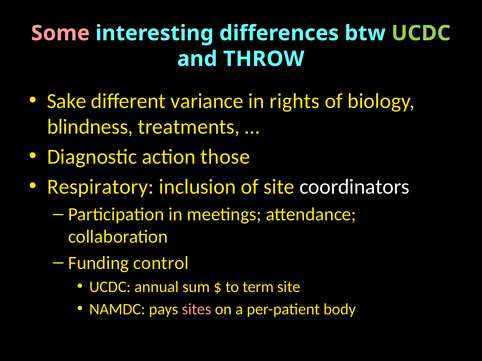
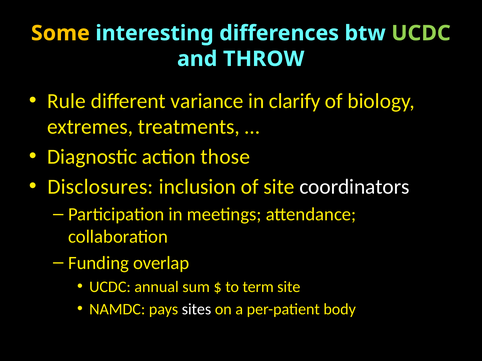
Some colour: pink -> yellow
Sake: Sake -> Rule
rights: rights -> clarify
blindness: blindness -> extremes
Respiratory: Respiratory -> Disclosures
control: control -> overlap
sites colour: pink -> white
